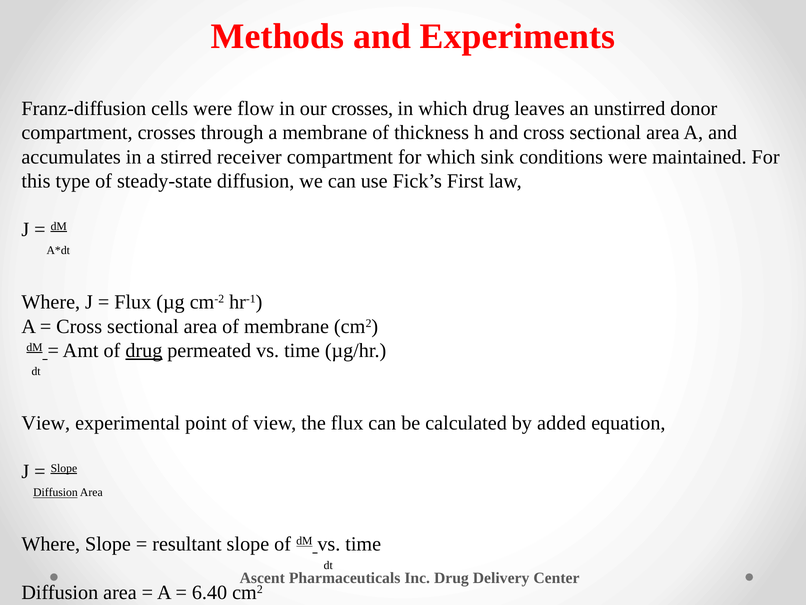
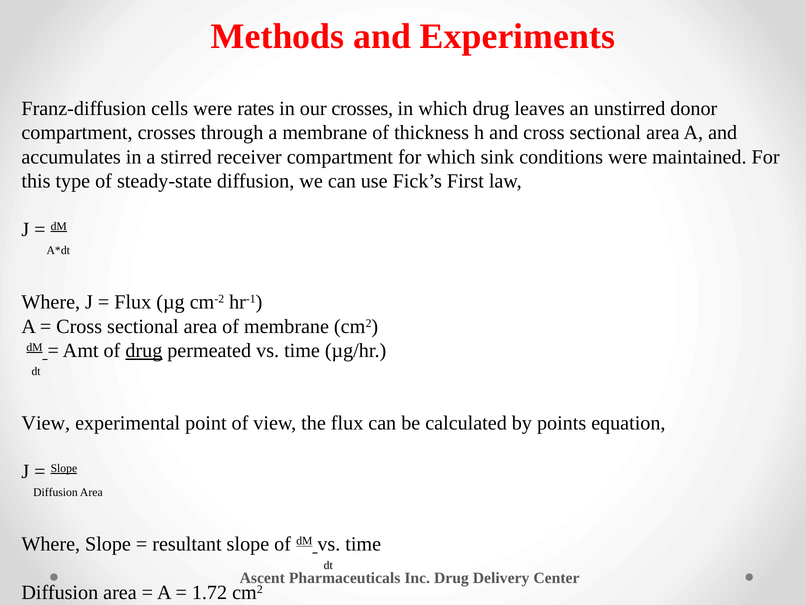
flow: flow -> rates
added: added -> points
Diffusion at (55, 492) underline: present -> none
6.40: 6.40 -> 1.72
